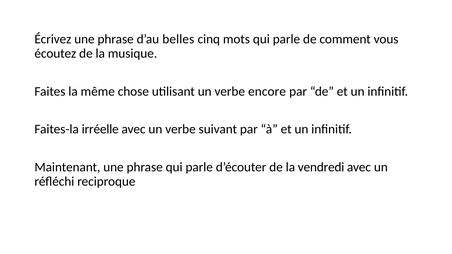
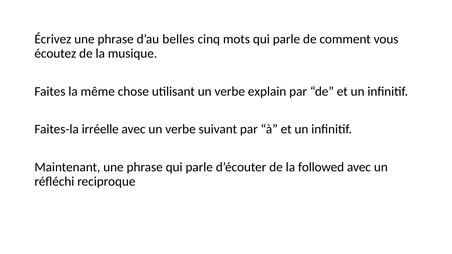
encore: encore -> explain
vendredi: vendredi -> followed
